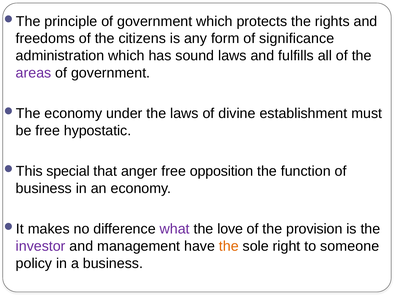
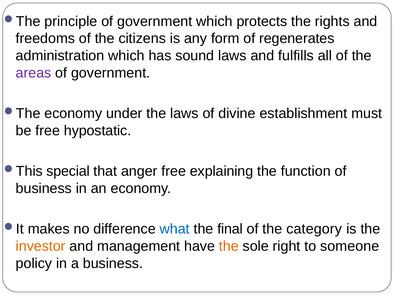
significance: significance -> regenerates
opposition: opposition -> explaining
what colour: purple -> blue
love: love -> final
provision: provision -> category
investor colour: purple -> orange
